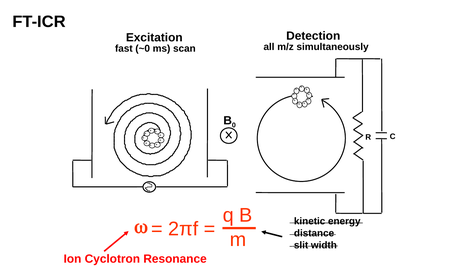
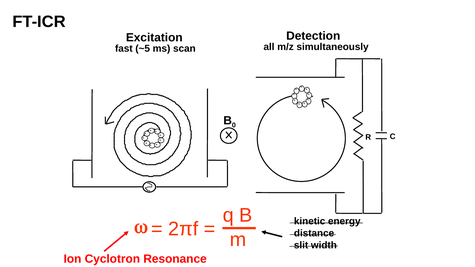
~0: ~0 -> ~5
